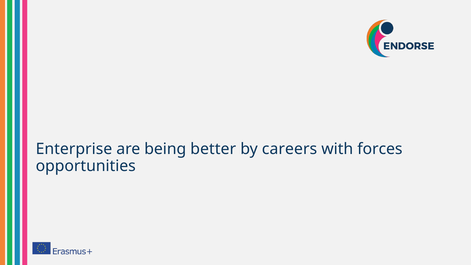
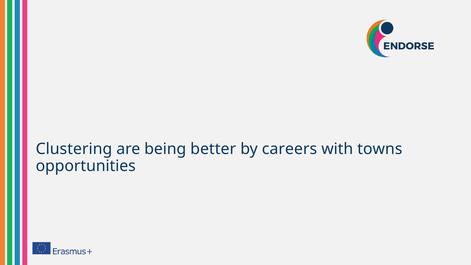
Enterprise: Enterprise -> Clustering
forces: forces -> towns
